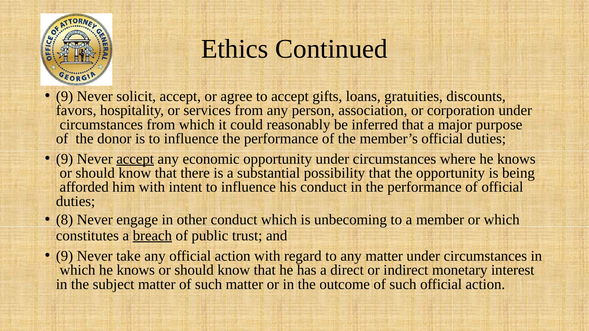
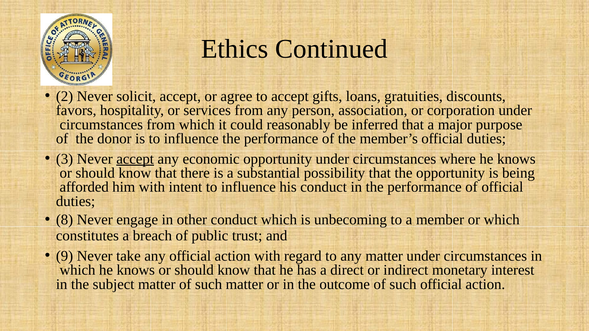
9 at (65, 96): 9 -> 2
9 at (65, 159): 9 -> 3
breach underline: present -> none
